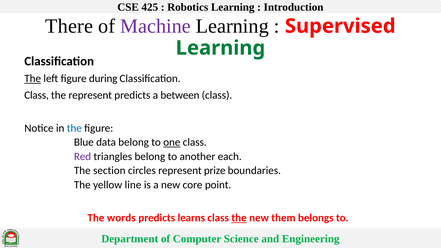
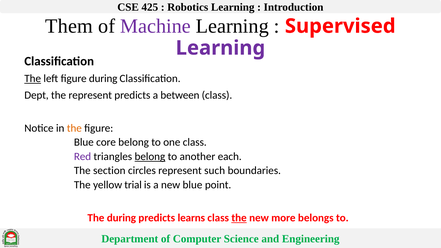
There: There -> Them
Learning at (220, 48) colour: green -> purple
Class at (37, 95): Class -> Dept
the at (74, 128) colour: blue -> orange
data: data -> core
one underline: present -> none
belong at (150, 156) underline: none -> present
prize: prize -> such
line: line -> trial
new core: core -> blue
The words: words -> during
them: them -> more
